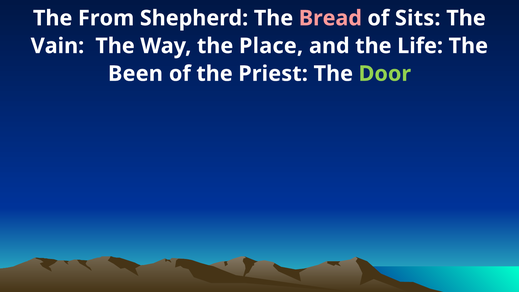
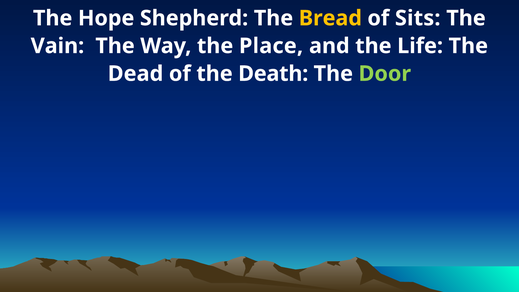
From: From -> Hope
Bread colour: pink -> yellow
Been: Been -> Dead
Priest: Priest -> Death
